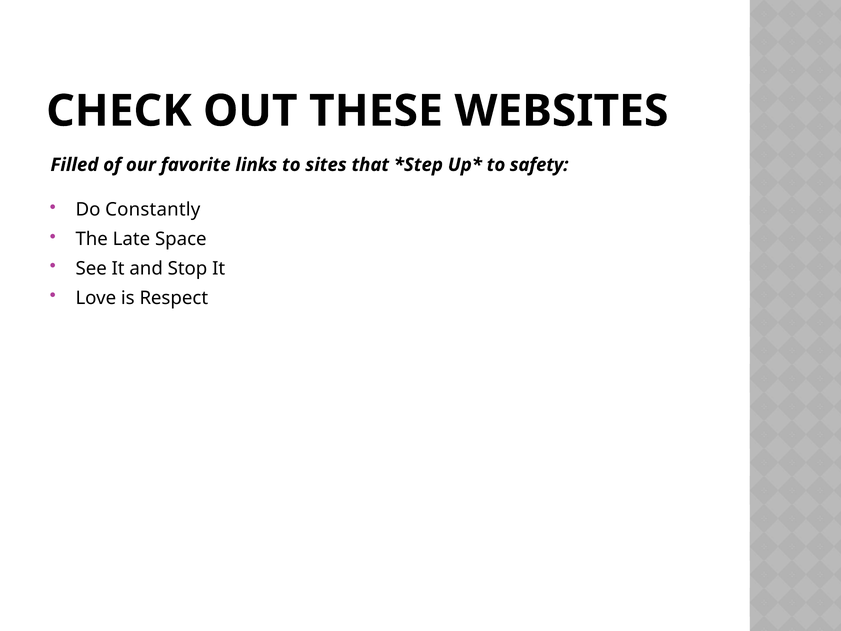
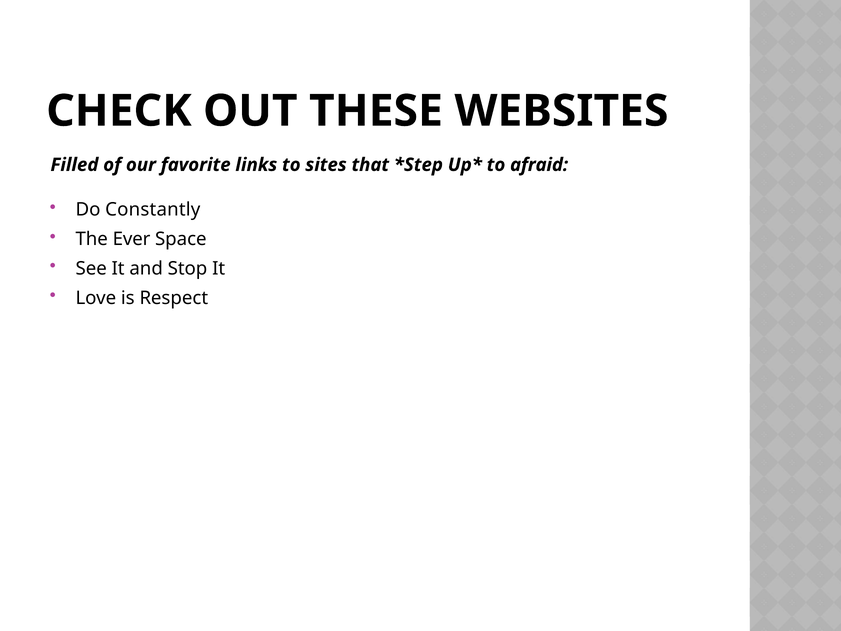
safety: safety -> afraid
Late: Late -> Ever
